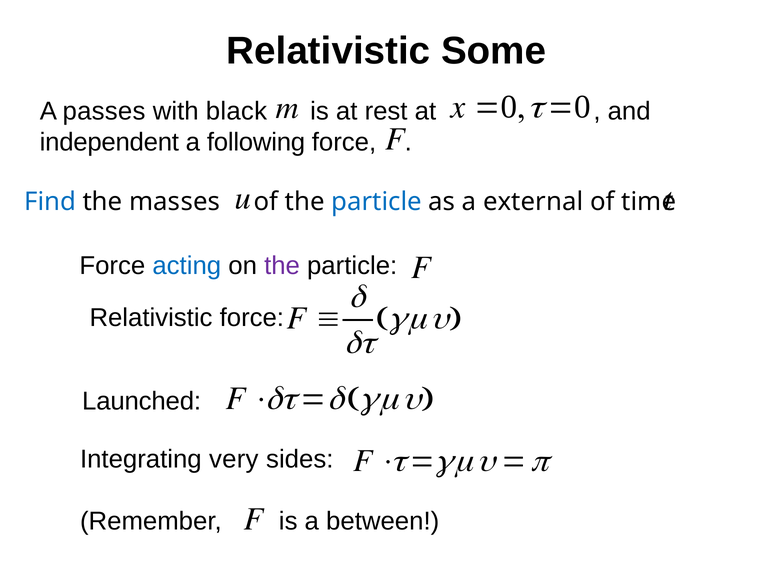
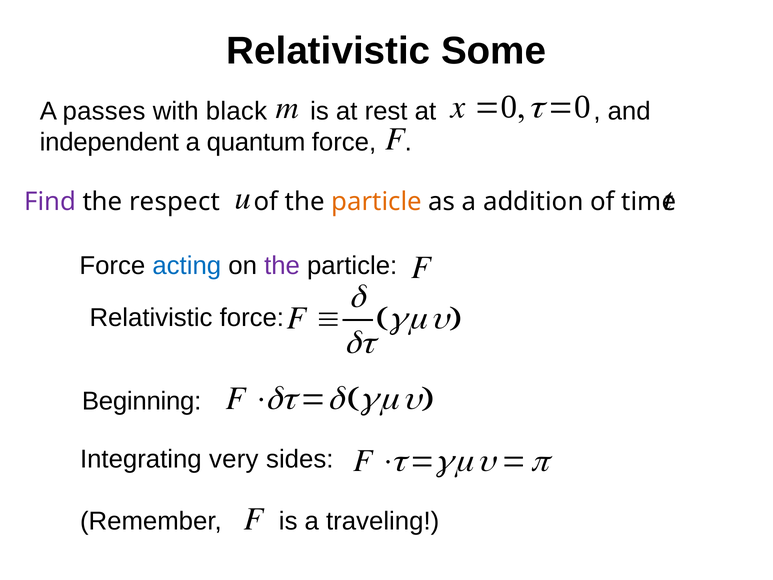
following: following -> quantum
Find colour: blue -> purple
masses: masses -> respect
particle at (377, 201) colour: blue -> orange
external: external -> addition
Launched: Launched -> Beginning
between: between -> traveling
